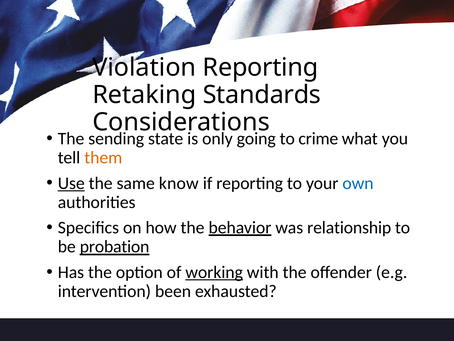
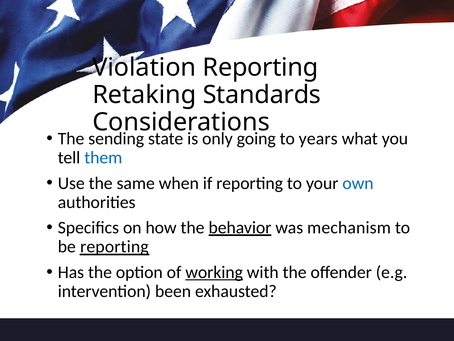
crime: crime -> years
them colour: orange -> blue
Use underline: present -> none
know: know -> when
relationship: relationship -> mechanism
be probation: probation -> reporting
